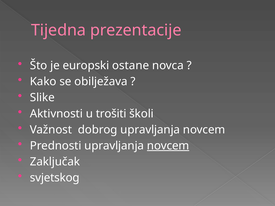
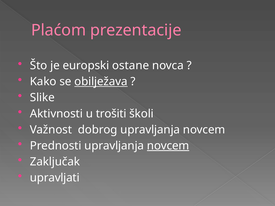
Tijedna: Tijedna -> Plaćom
obilježava underline: none -> present
svjetskog: svjetskog -> upravljati
